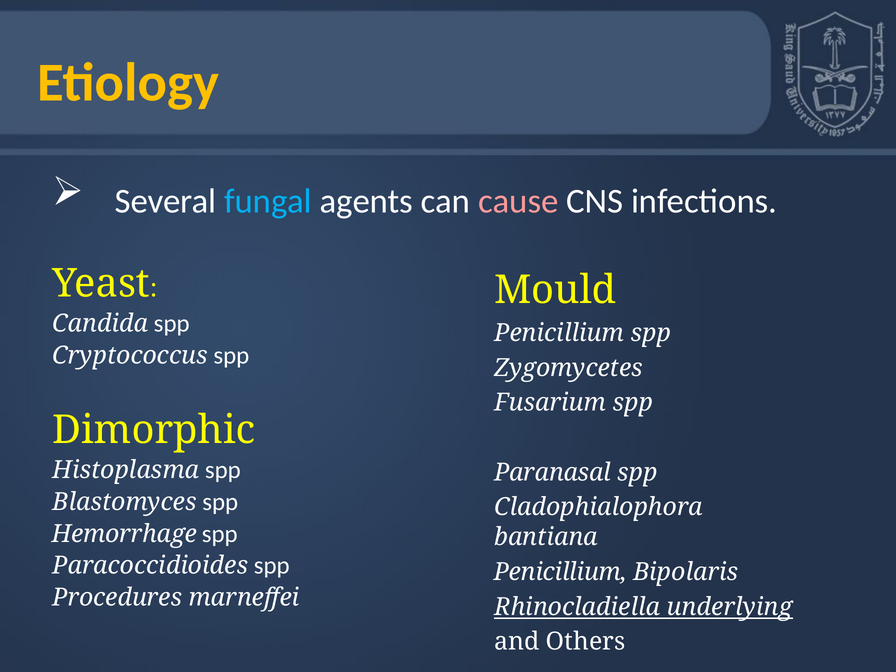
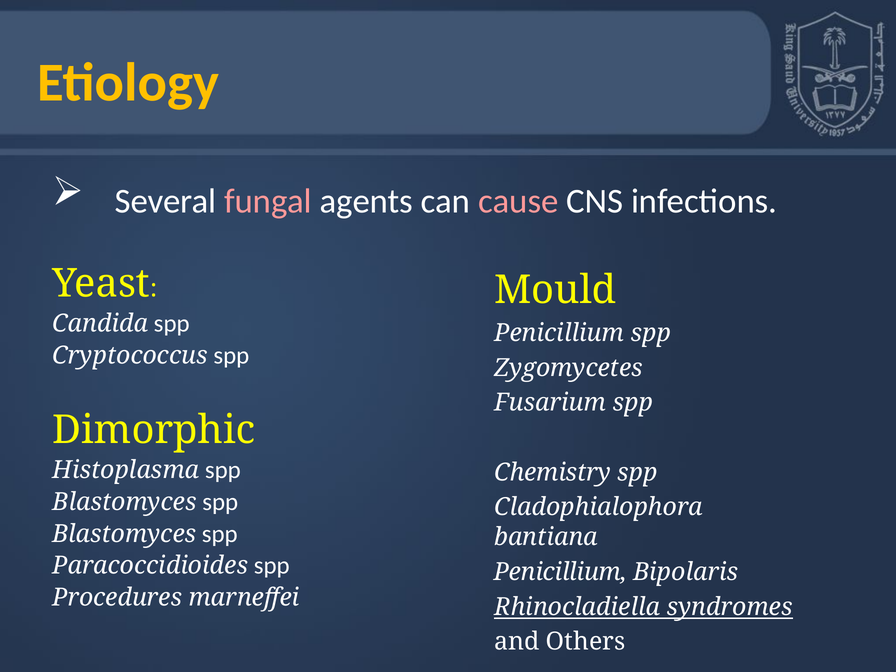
fungal colour: light blue -> pink
Paranasal: Paranasal -> Chemistry
Hemorrhage at (124, 534): Hemorrhage -> Blastomyces
underlying: underlying -> syndromes
